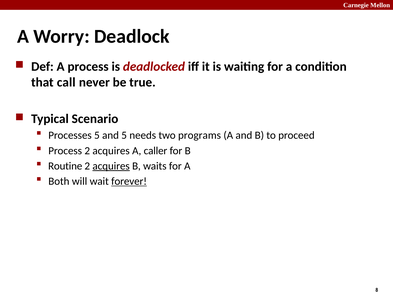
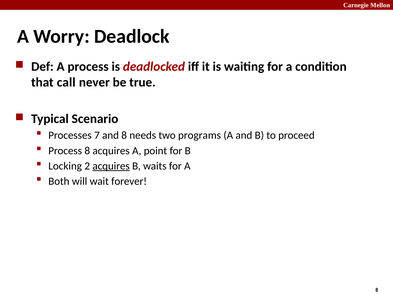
Processes 5: 5 -> 7
and 5: 5 -> 8
Process 2: 2 -> 8
caller: caller -> point
Routine: Routine -> Locking
forever underline: present -> none
